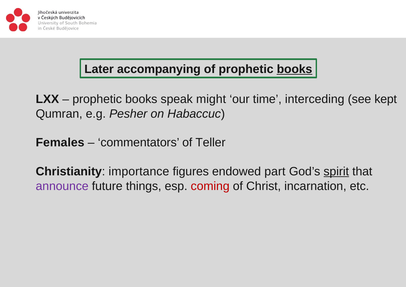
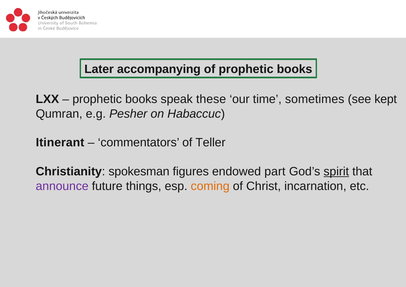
books at (295, 69) underline: present -> none
might: might -> these
interceding: interceding -> sometimes
Females: Females -> Itinerant
importance: importance -> spokesman
coming colour: red -> orange
